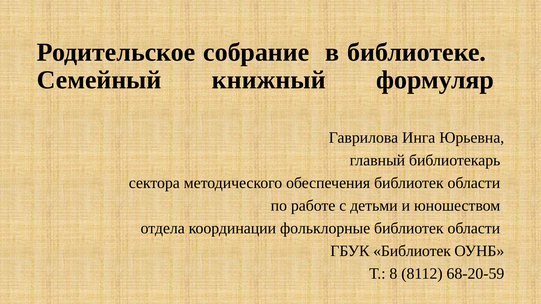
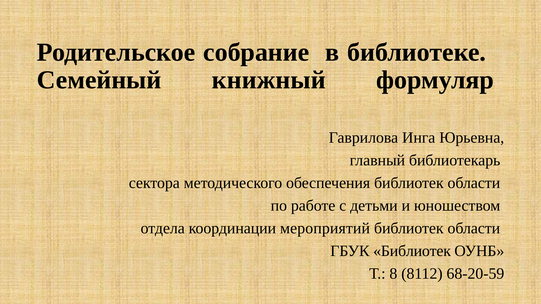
фольклорные: фольклорные -> мероприятий
